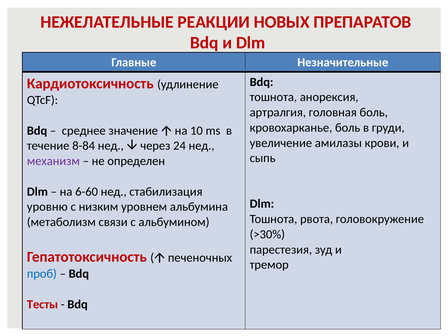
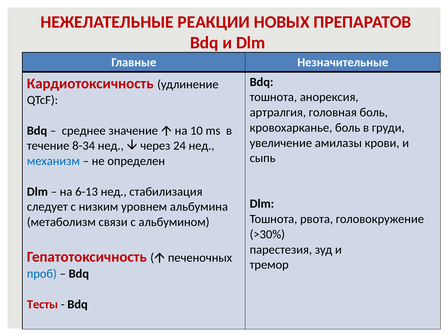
8-84: 8-84 -> 8-34
механизм colour: purple -> blue
6-60: 6-60 -> 6-13
уровню: уровню -> следует
